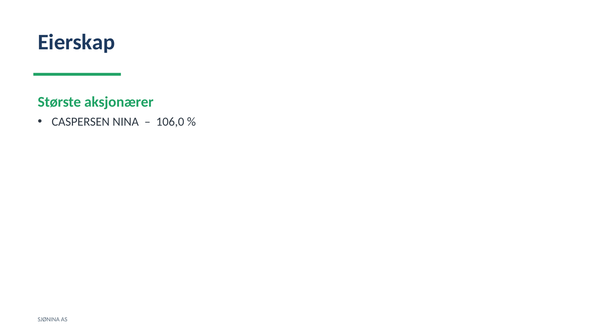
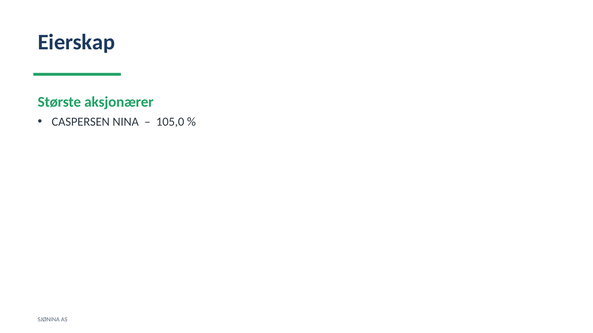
106,0: 106,0 -> 105,0
